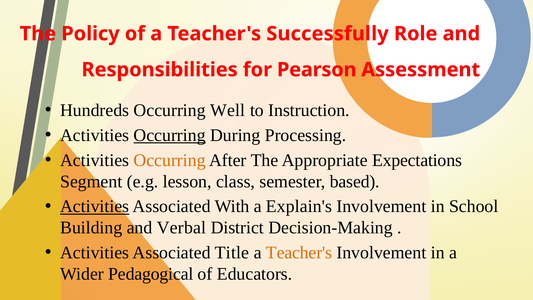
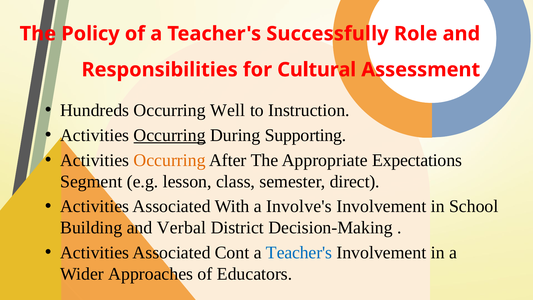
Pearson: Pearson -> Cultural
Processing: Processing -> Supporting
based: based -> direct
Activities at (95, 206) underline: present -> none
Explain's: Explain's -> Involve's
Title: Title -> Cont
Teacher's at (299, 252) colour: orange -> blue
Pedagogical: Pedagogical -> Approaches
